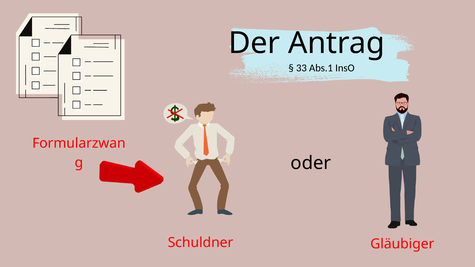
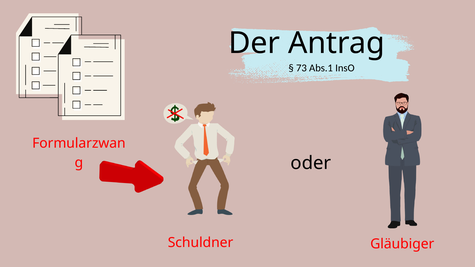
33: 33 -> 73
